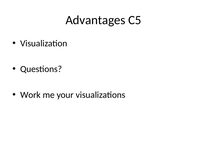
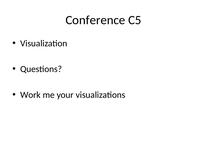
Advantages: Advantages -> Conference
